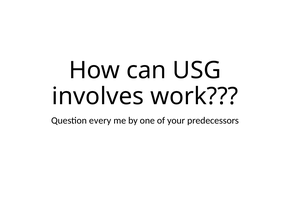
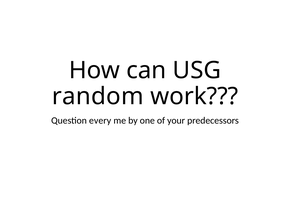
involves: involves -> random
